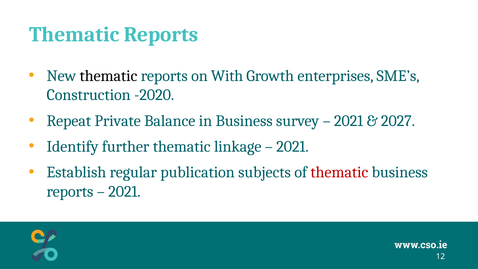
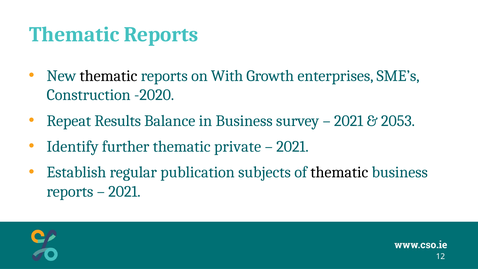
Private: Private -> Results
2027: 2027 -> 2053
linkage: linkage -> private
thematic at (339, 172) colour: red -> black
